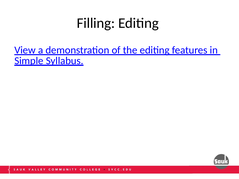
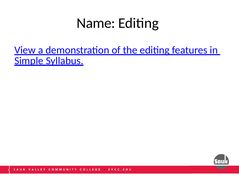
Filling: Filling -> Name
